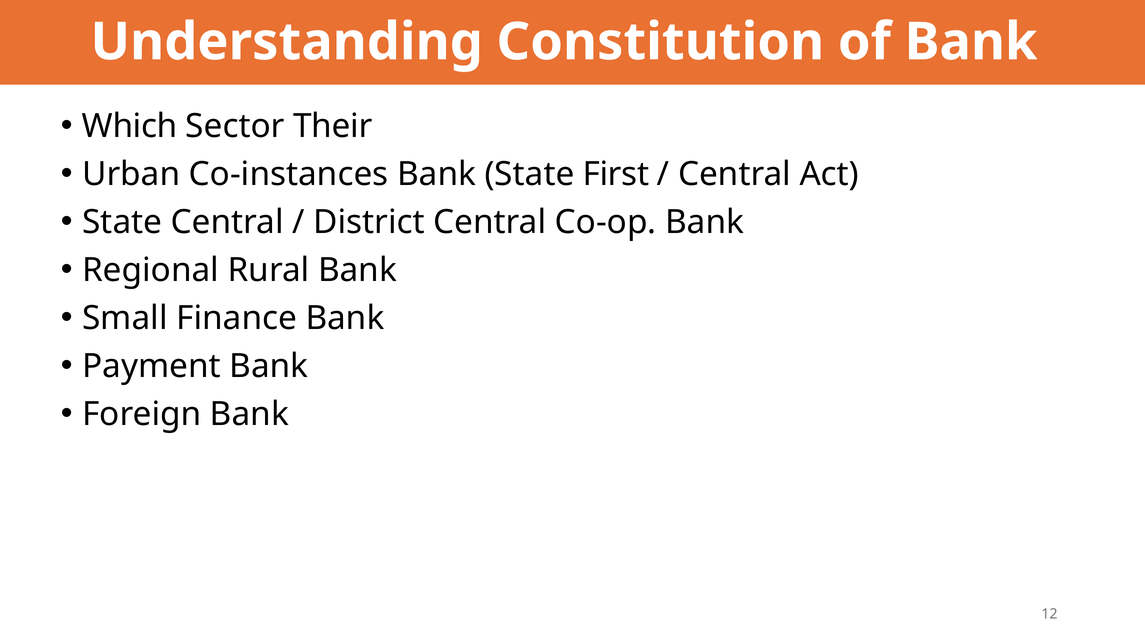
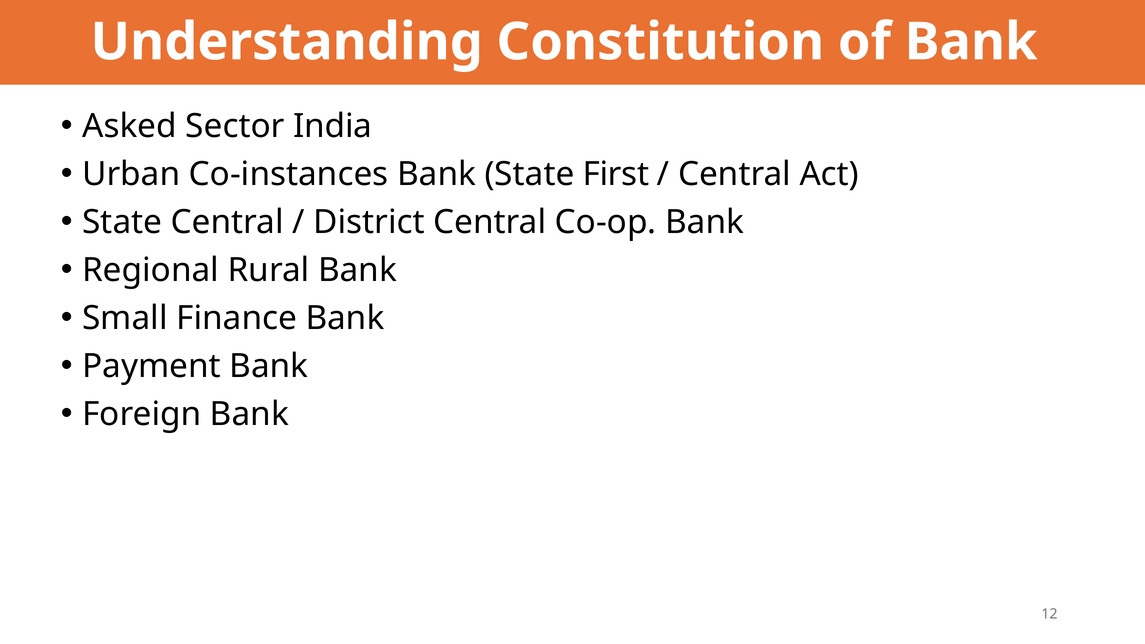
Which: Which -> Asked
Their: Their -> India
